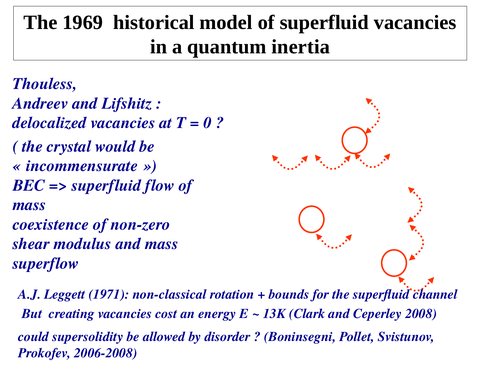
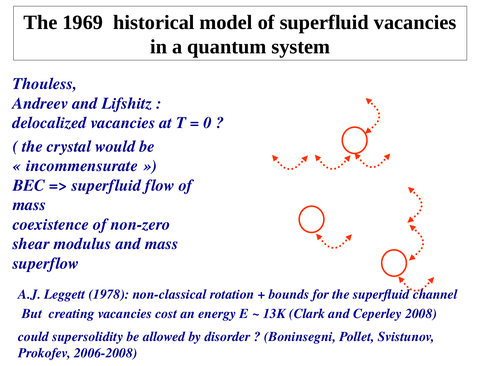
inertia: inertia -> system
1971: 1971 -> 1978
